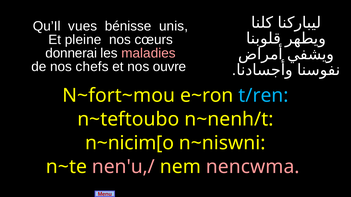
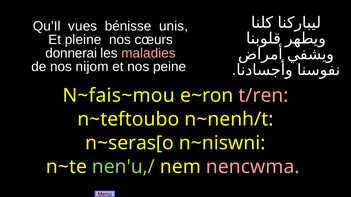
chefs: chefs -> nijom
ouvre: ouvre -> peine
N~fort~mou: N~fort~mou -> N~fais~mou
t/ren colour: light blue -> pink
n~nicim[o: n~nicim[o -> n~seras[o
nen'u,/ colour: pink -> light green
